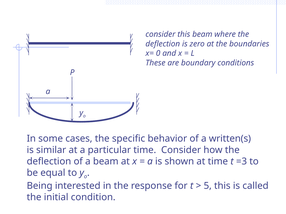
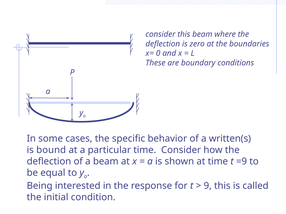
similar: similar -> bound
=3: =3 -> =9
5: 5 -> 9
